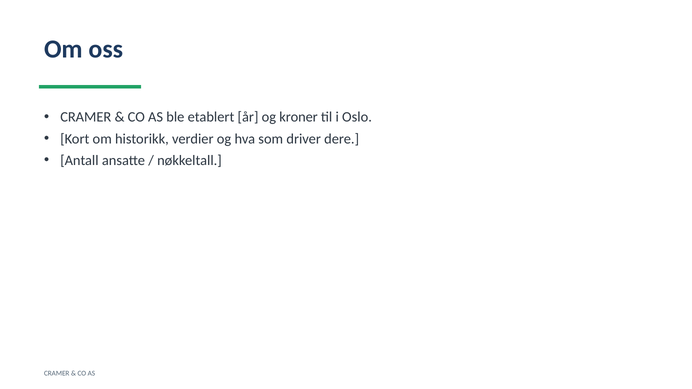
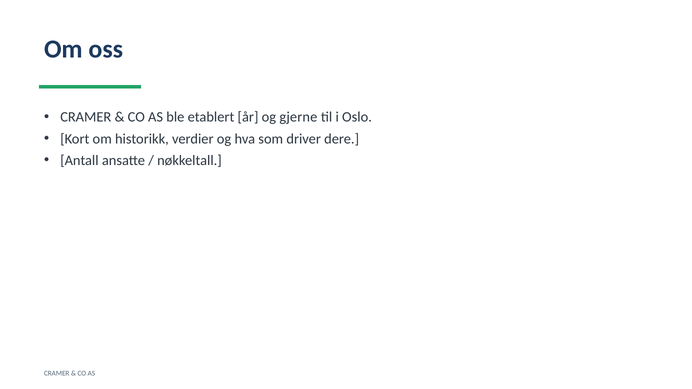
kroner: kroner -> gjerne
